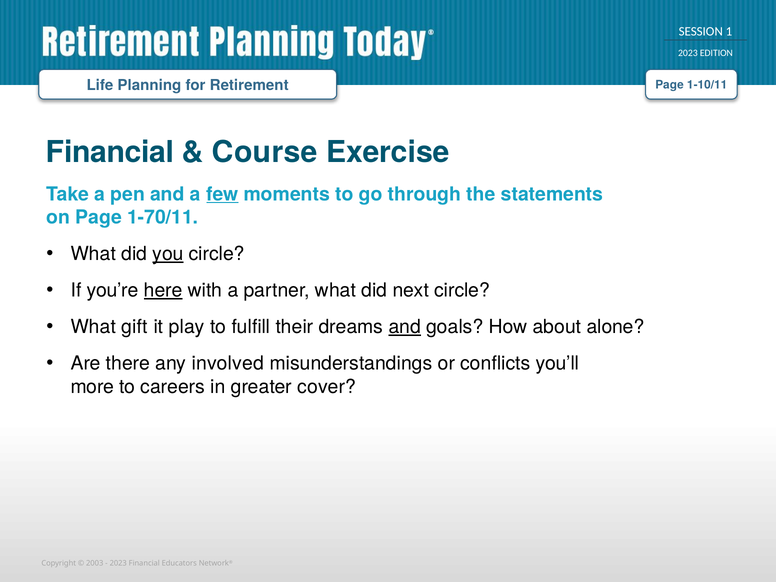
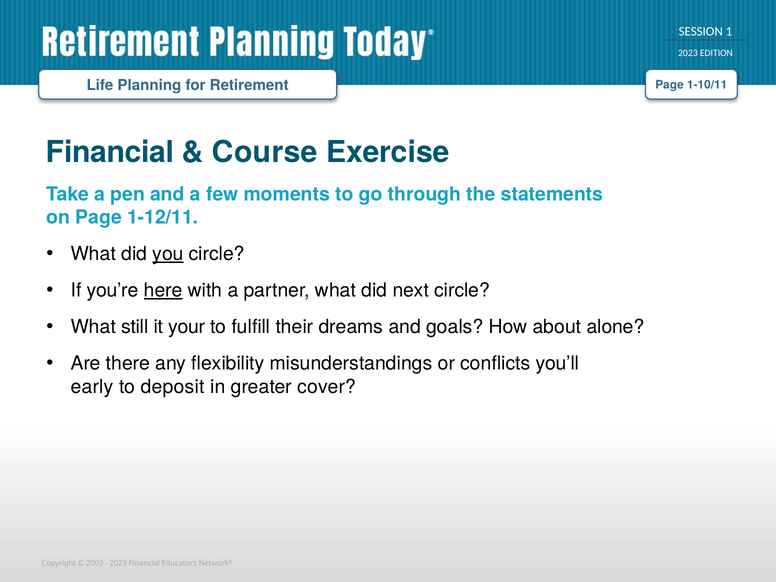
few underline: present -> none
1-70/11: 1-70/11 -> 1-12/11
gift: gift -> still
play: play -> your
and at (405, 327) underline: present -> none
involved: involved -> flexibility
more: more -> early
careers: careers -> deposit
